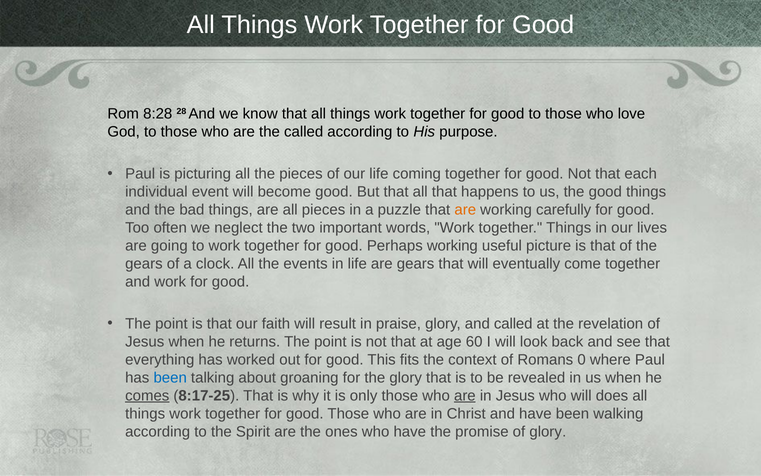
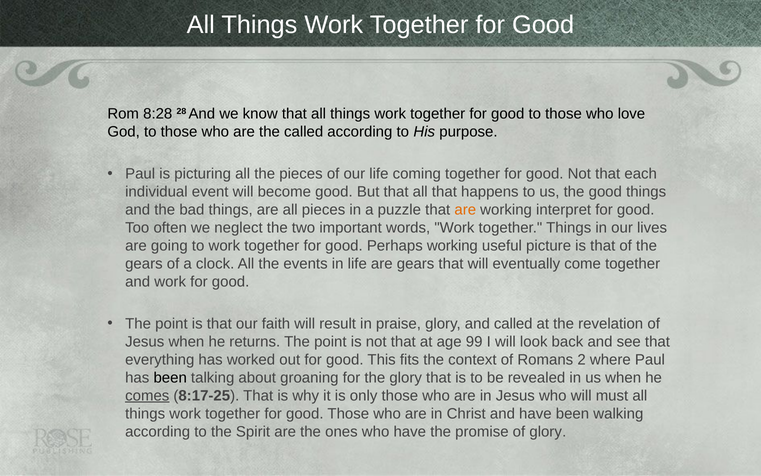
carefully: carefully -> interpret
60: 60 -> 99
0: 0 -> 2
been at (170, 377) colour: blue -> black
are at (465, 395) underline: present -> none
does: does -> must
